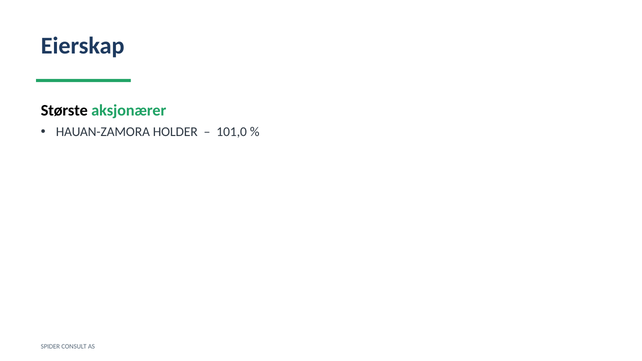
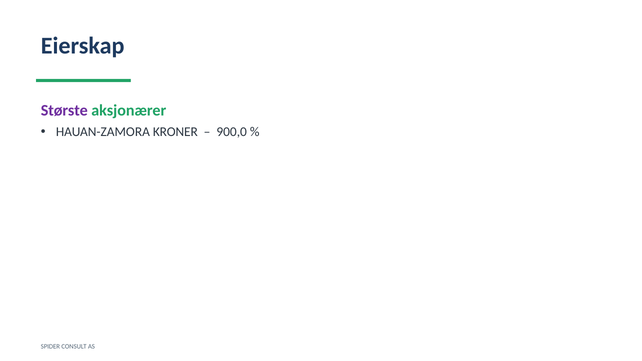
Største colour: black -> purple
HOLDER: HOLDER -> KRONER
101,0: 101,0 -> 900,0
